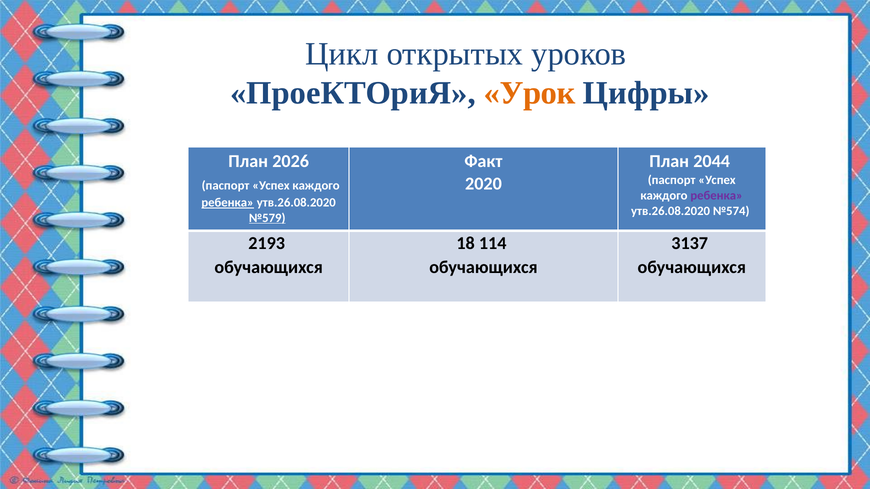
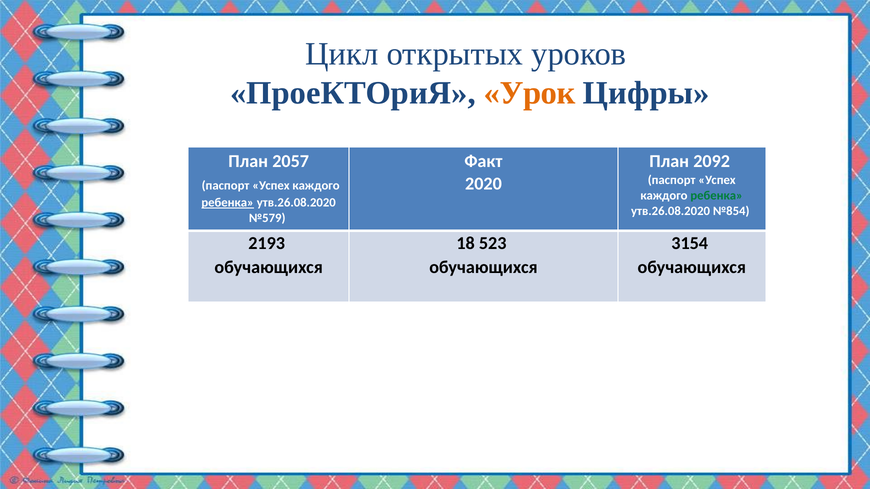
2026: 2026 -> 2057
2044: 2044 -> 2092
ребенка at (717, 196) colour: purple -> green
№574: №574 -> №854
№579 underline: present -> none
114: 114 -> 523
3137: 3137 -> 3154
